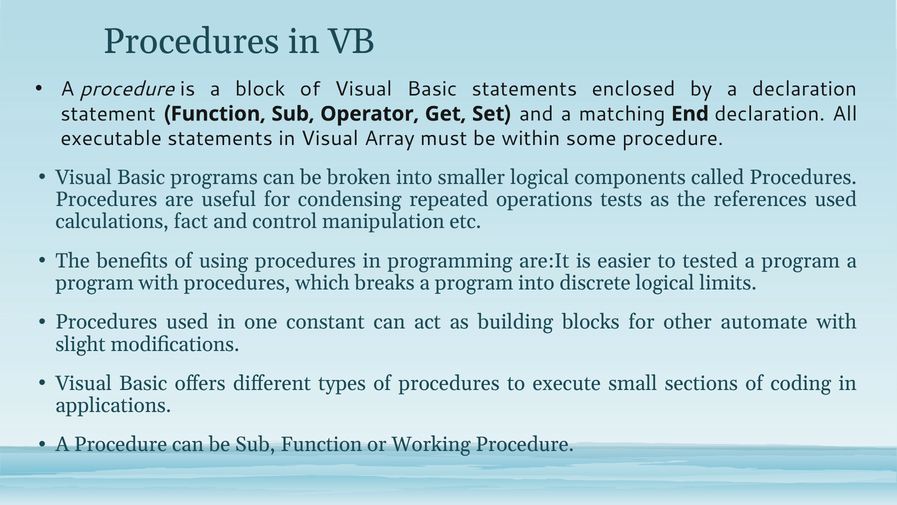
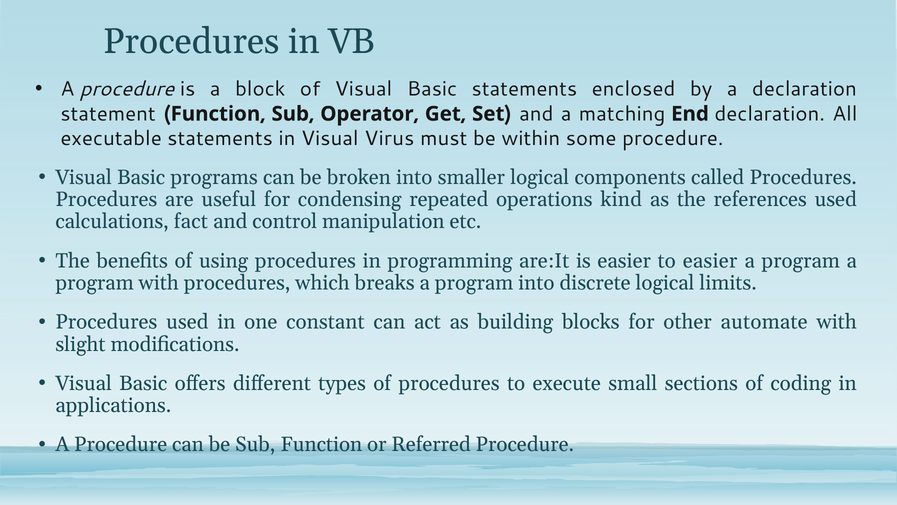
Array: Array -> Virus
tests: tests -> kind
to tested: tested -> easier
Working: Working -> Referred
